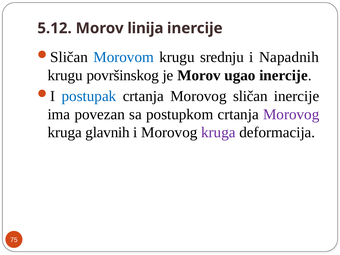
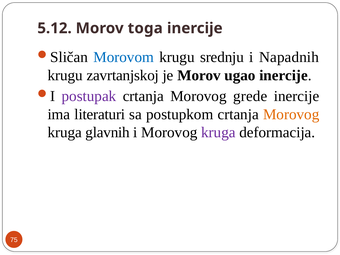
linija: linija -> toga
površinskog: površinskog -> zavrtanjskoj
postupak colour: blue -> purple
sličan: sličan -> grede
povezan: povezan -> literaturi
Morovog at (291, 114) colour: purple -> orange
